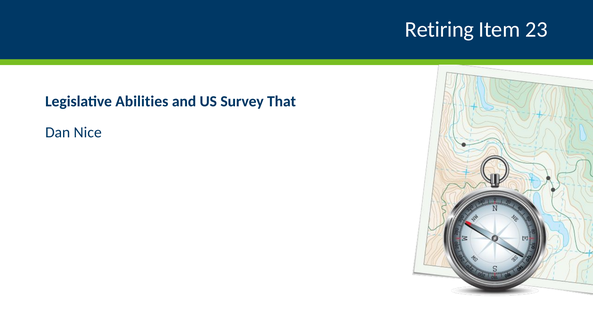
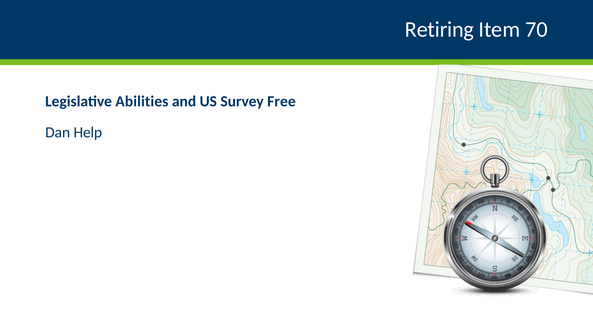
23: 23 -> 70
That: That -> Free
Nice: Nice -> Help
